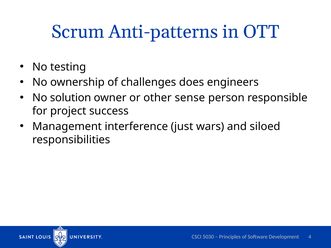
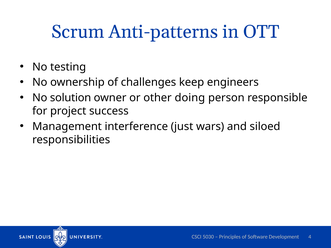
does: does -> keep
sense: sense -> doing
